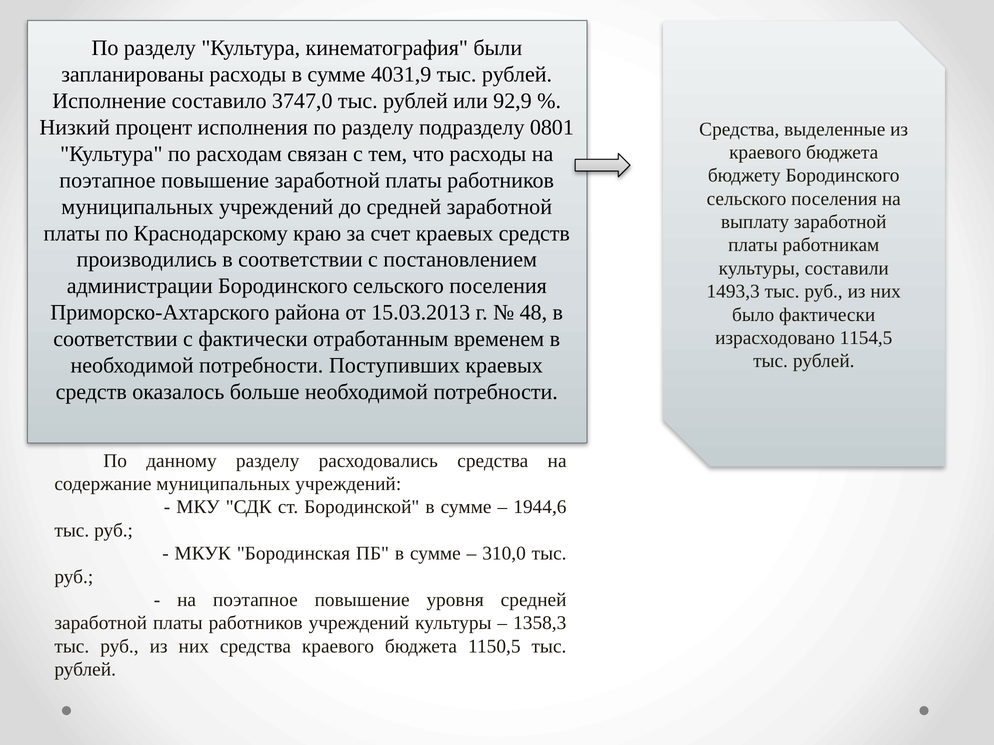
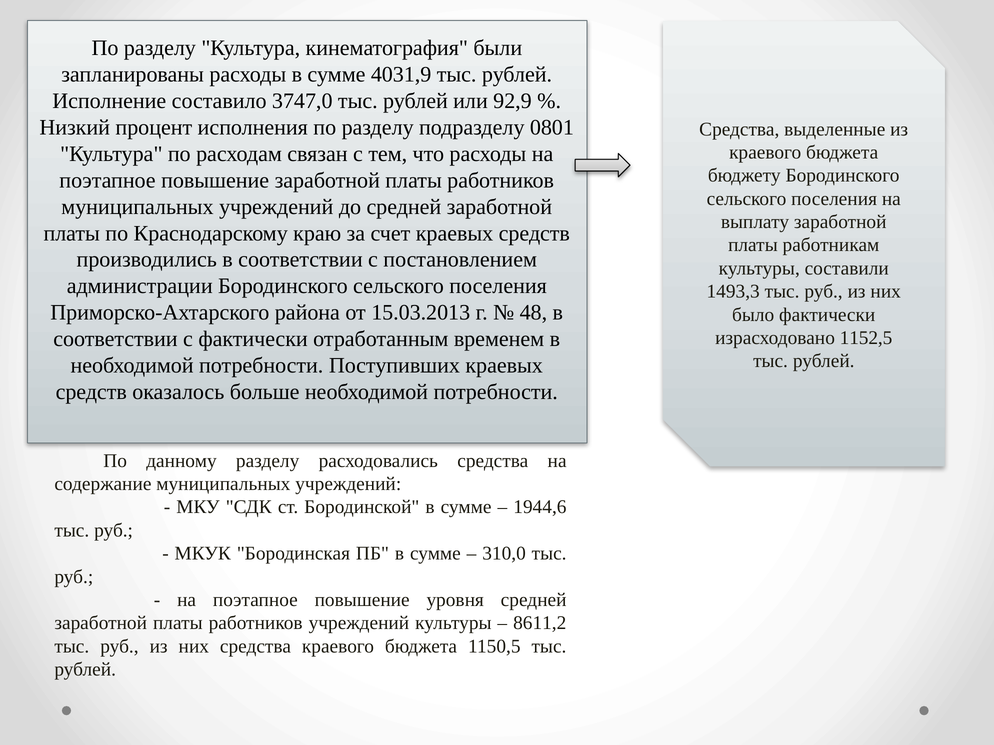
1154,5: 1154,5 -> 1152,5
1358,3: 1358,3 -> 8611,2
